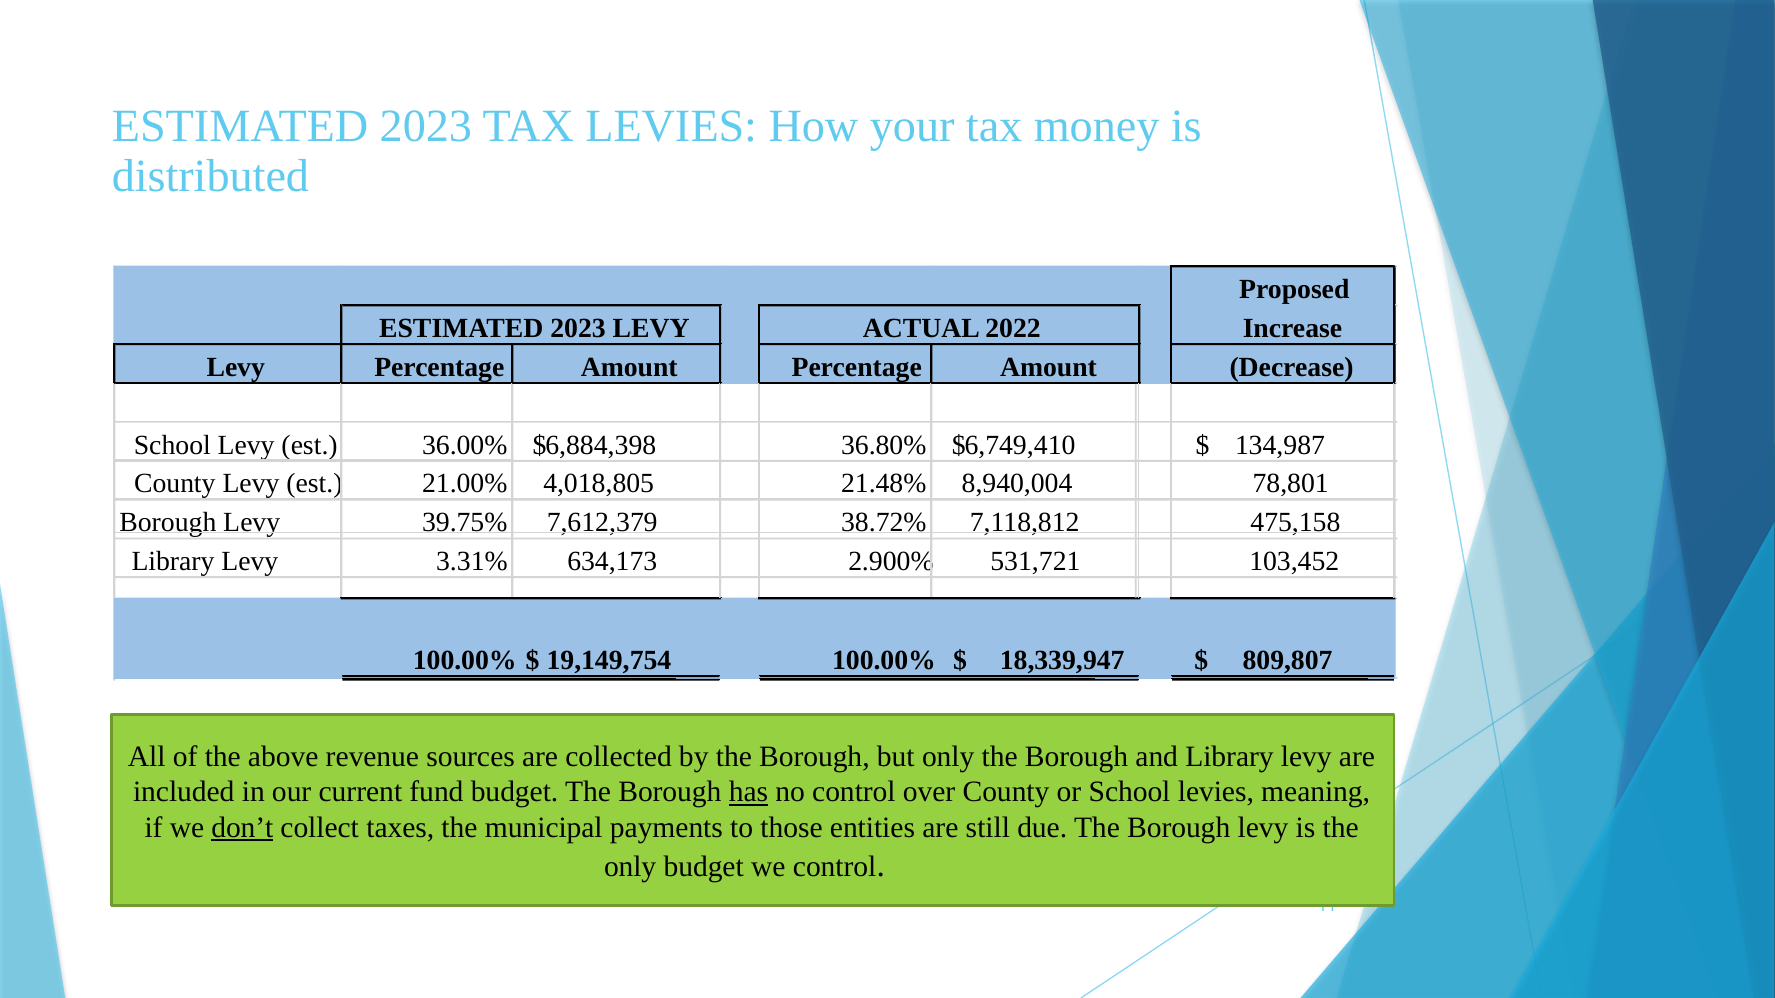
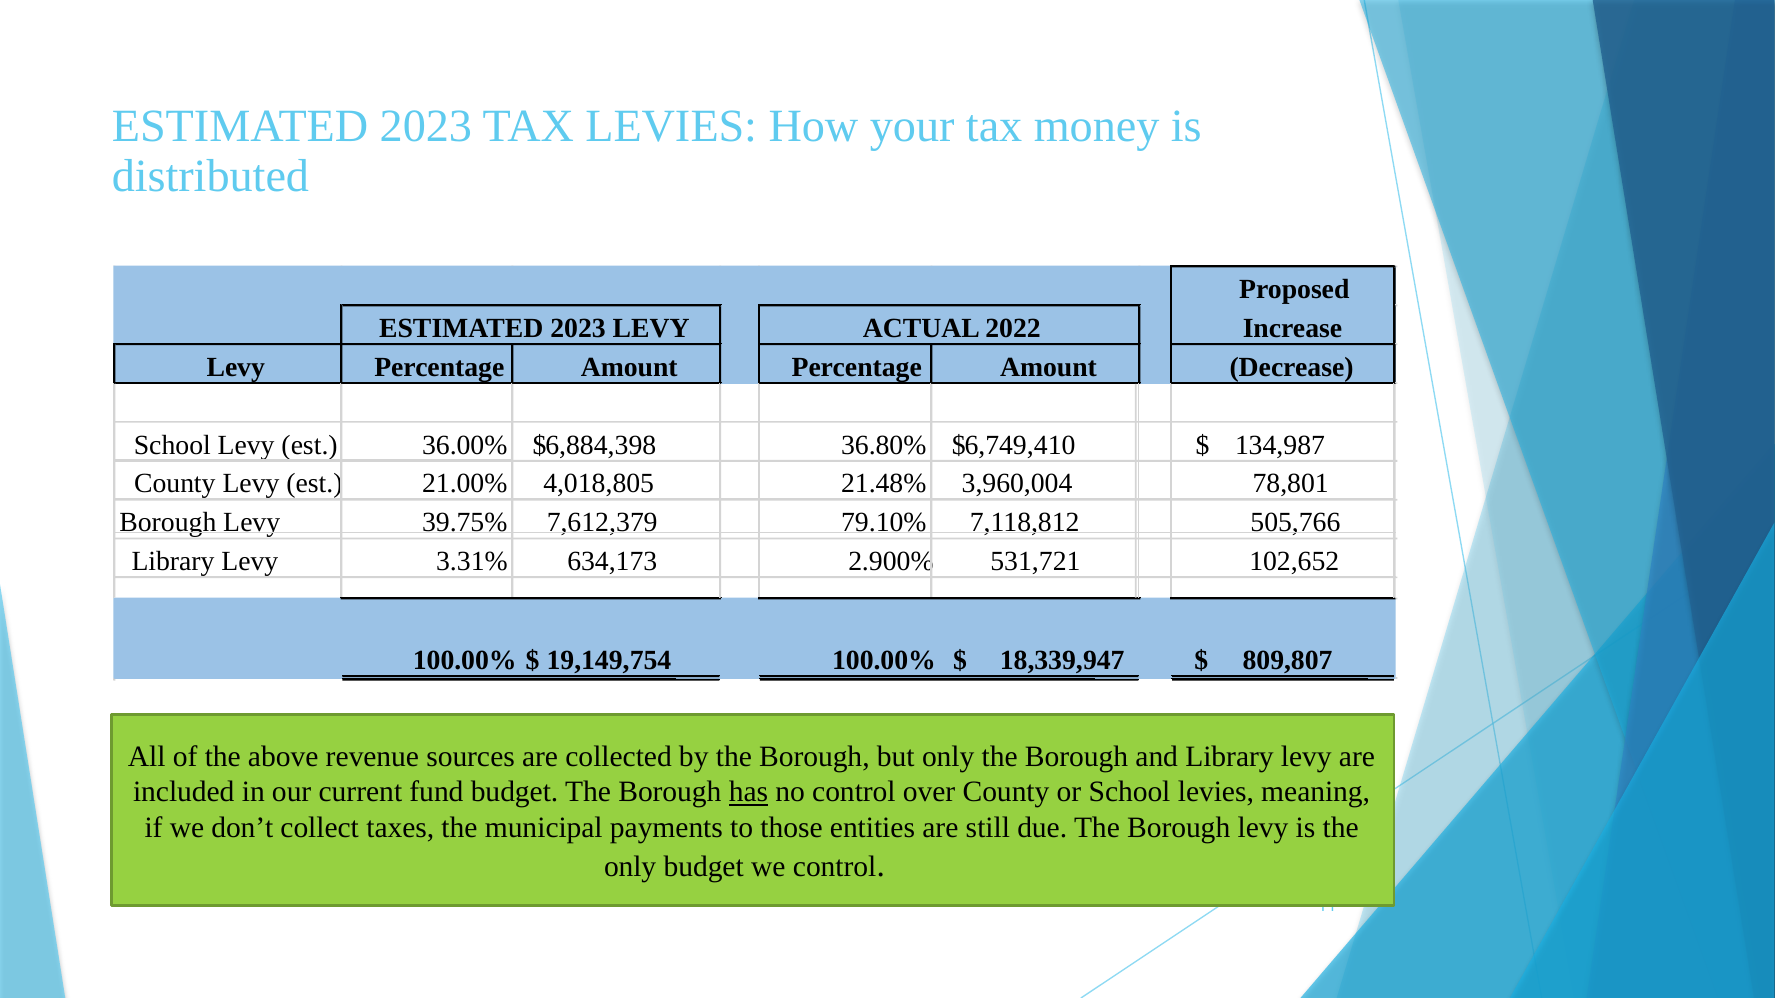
8,940,004: 8,940,004 -> 3,960,004
38.72%: 38.72% -> 79.10%
475,158: 475,158 -> 505,766
103,452: 103,452 -> 102,652
don’t underline: present -> none
